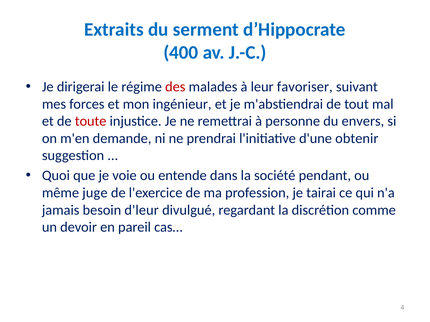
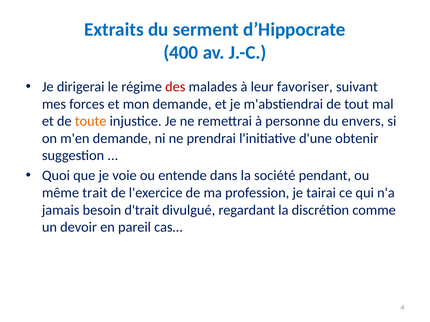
mon ingénieur: ingénieur -> demande
toute colour: red -> orange
juge: juge -> trait
d'leur: d'leur -> d'trait
